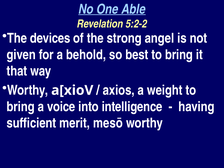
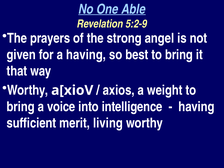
5:2-2: 5:2-2 -> 5:2-9
devices: devices -> prayers
a behold: behold -> having
mesō: mesō -> living
